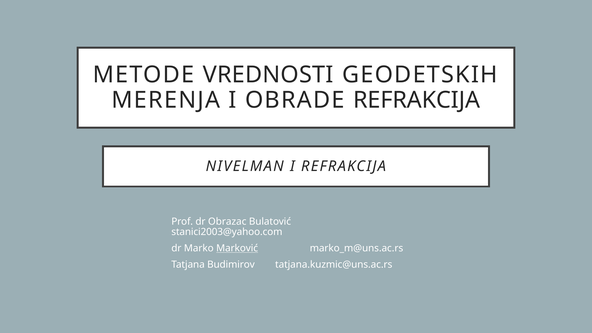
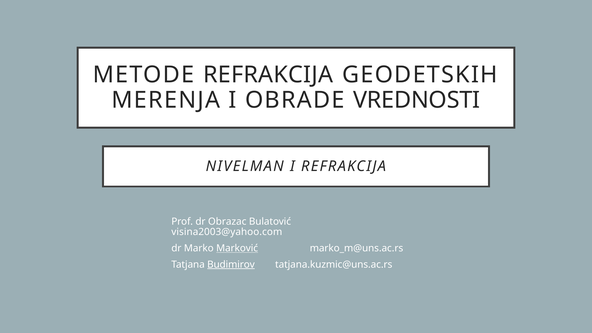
METODE VREDNOSTI: VREDNOSTI -> REFRAKCIJA
OBRADE REFRAKCIJA: REFRAKCIJA -> VREDNOSTI
stanici2003@yahoo.com: stanici2003@yahoo.com -> visina2003@yahoo.com
Budimirov underline: none -> present
